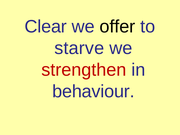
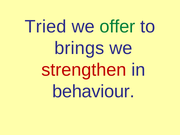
Clear: Clear -> Tried
offer colour: black -> green
starve: starve -> brings
